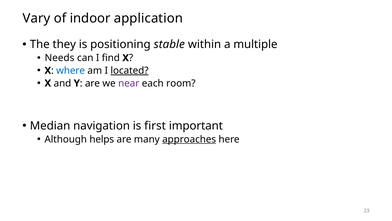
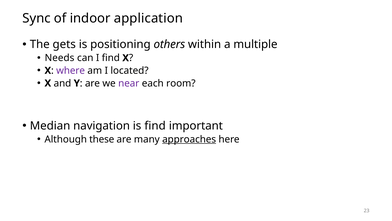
Vary: Vary -> Sync
they: they -> gets
stable: stable -> others
where colour: blue -> purple
located underline: present -> none
is first: first -> find
helps: helps -> these
